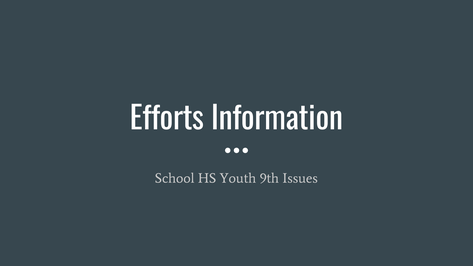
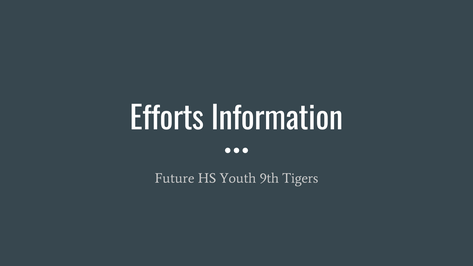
School: School -> Future
Issues: Issues -> Tigers
